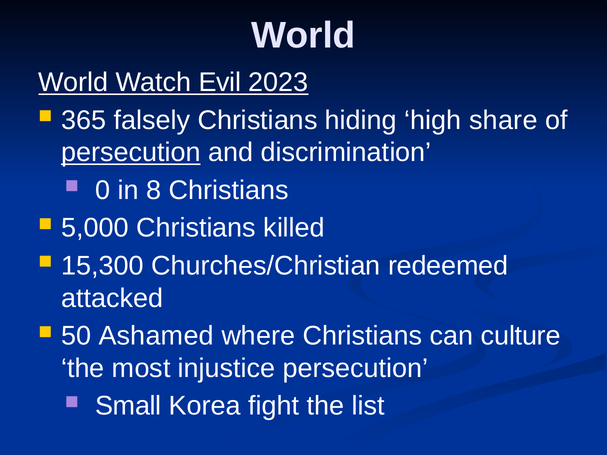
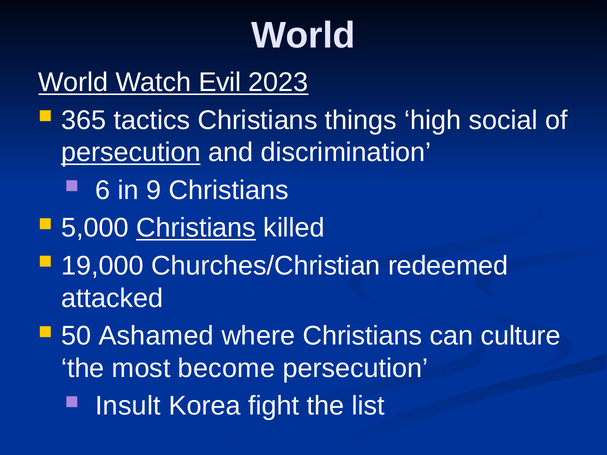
falsely: falsely -> tactics
hiding: hiding -> things
share: share -> social
0: 0 -> 6
8: 8 -> 9
Christians at (196, 228) underline: none -> present
15,300: 15,300 -> 19,000
injustice: injustice -> become
Small: Small -> Insult
